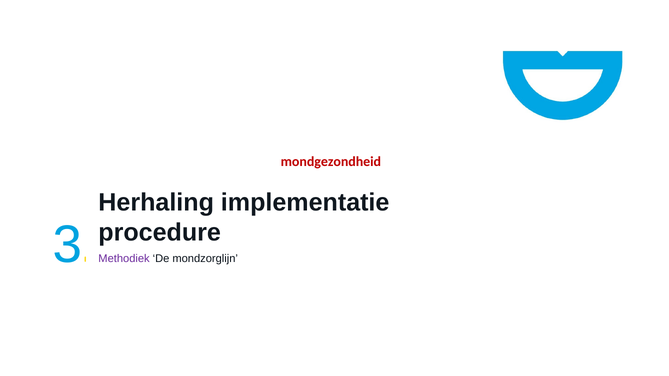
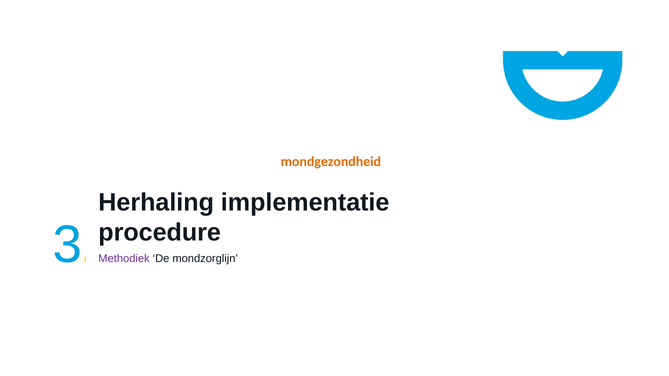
mondgezondheid at (331, 162) colour: red -> orange
